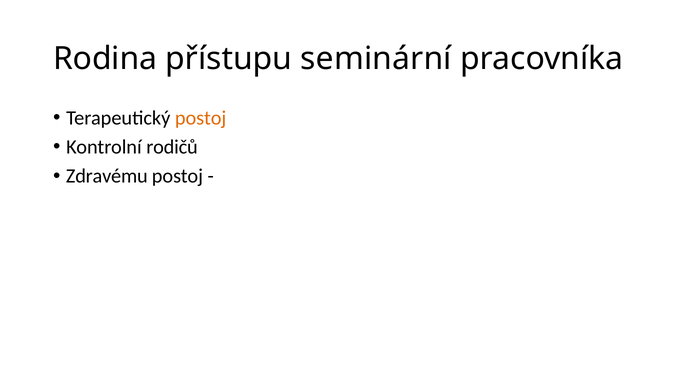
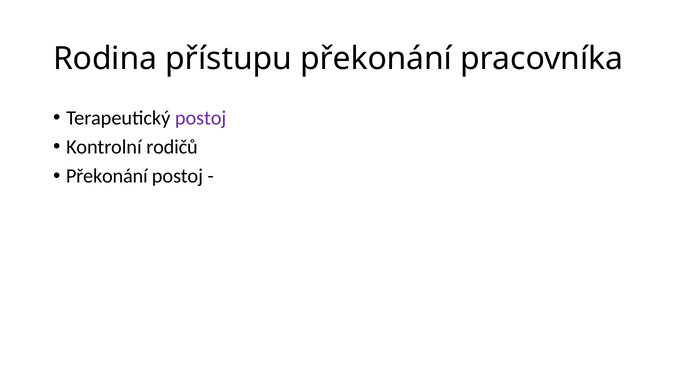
přístupu seminární: seminární -> překonání
postoj at (201, 118) colour: orange -> purple
Zdravému at (107, 176): Zdravému -> Překonání
